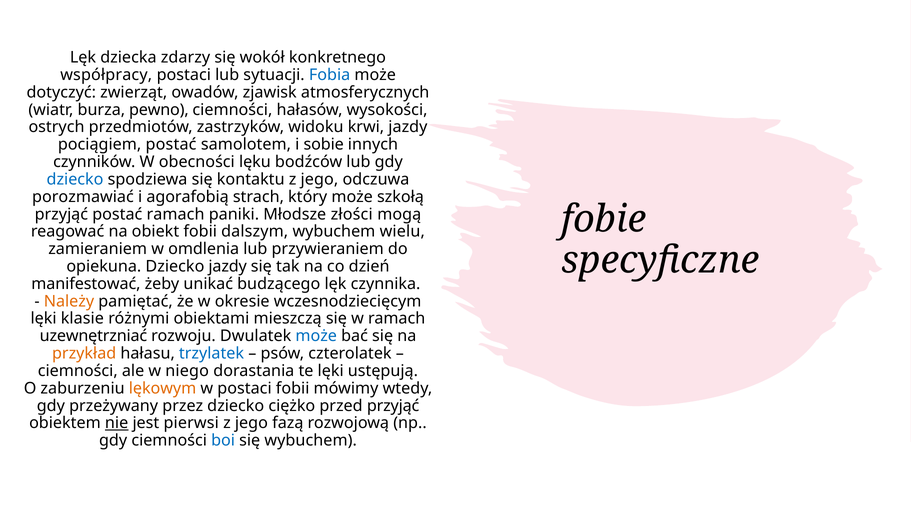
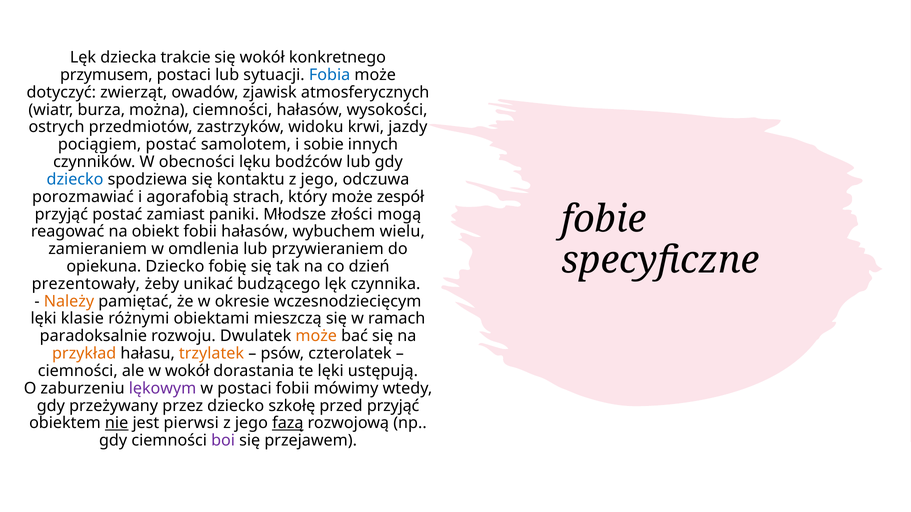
zdarzy: zdarzy -> trakcie
współpracy: współpracy -> przymusem
pewno: pewno -> można
szkołą: szkołą -> zespół
postać ramach: ramach -> zamiast
fobii dalszym: dalszym -> hałasów
Dziecko jazdy: jazdy -> fobię
manifestować: manifestować -> prezentowały
uzewnętrzniać: uzewnętrzniać -> paradoksalnie
może at (316, 336) colour: blue -> orange
trzylatek colour: blue -> orange
w niego: niego -> wokół
lękowym colour: orange -> purple
ciężko: ciężko -> szkołę
fazą underline: none -> present
boi colour: blue -> purple
się wybuchem: wybuchem -> przejawem
